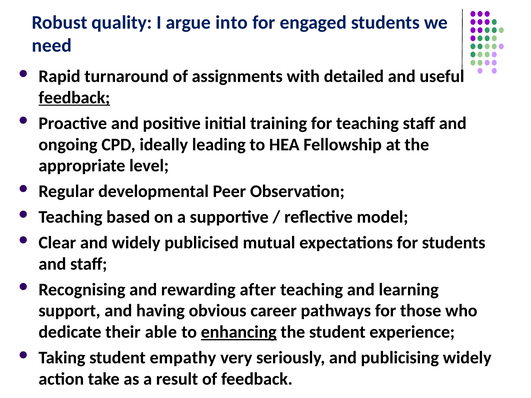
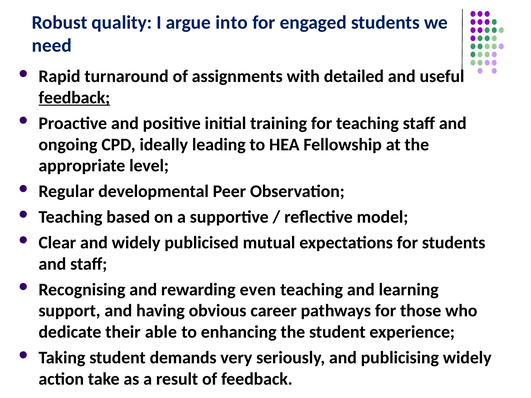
after: after -> even
enhancing underline: present -> none
empathy: empathy -> demands
